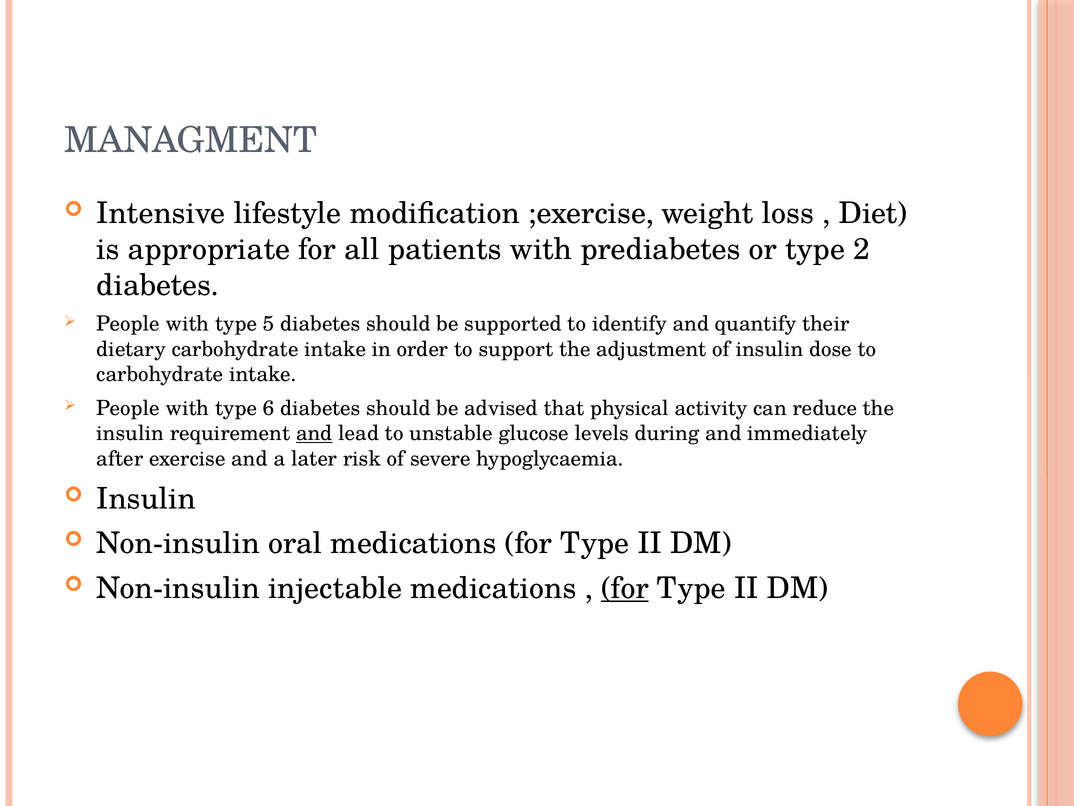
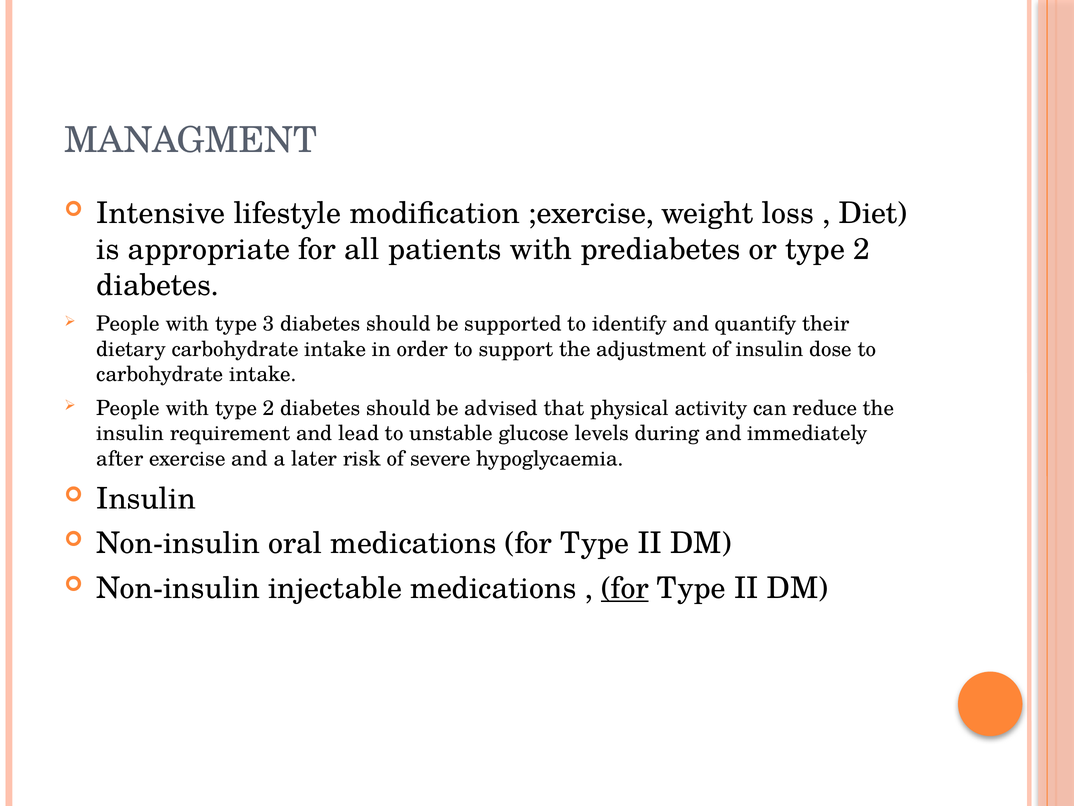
5: 5 -> 3
with type 6: 6 -> 2
and at (314, 433) underline: present -> none
